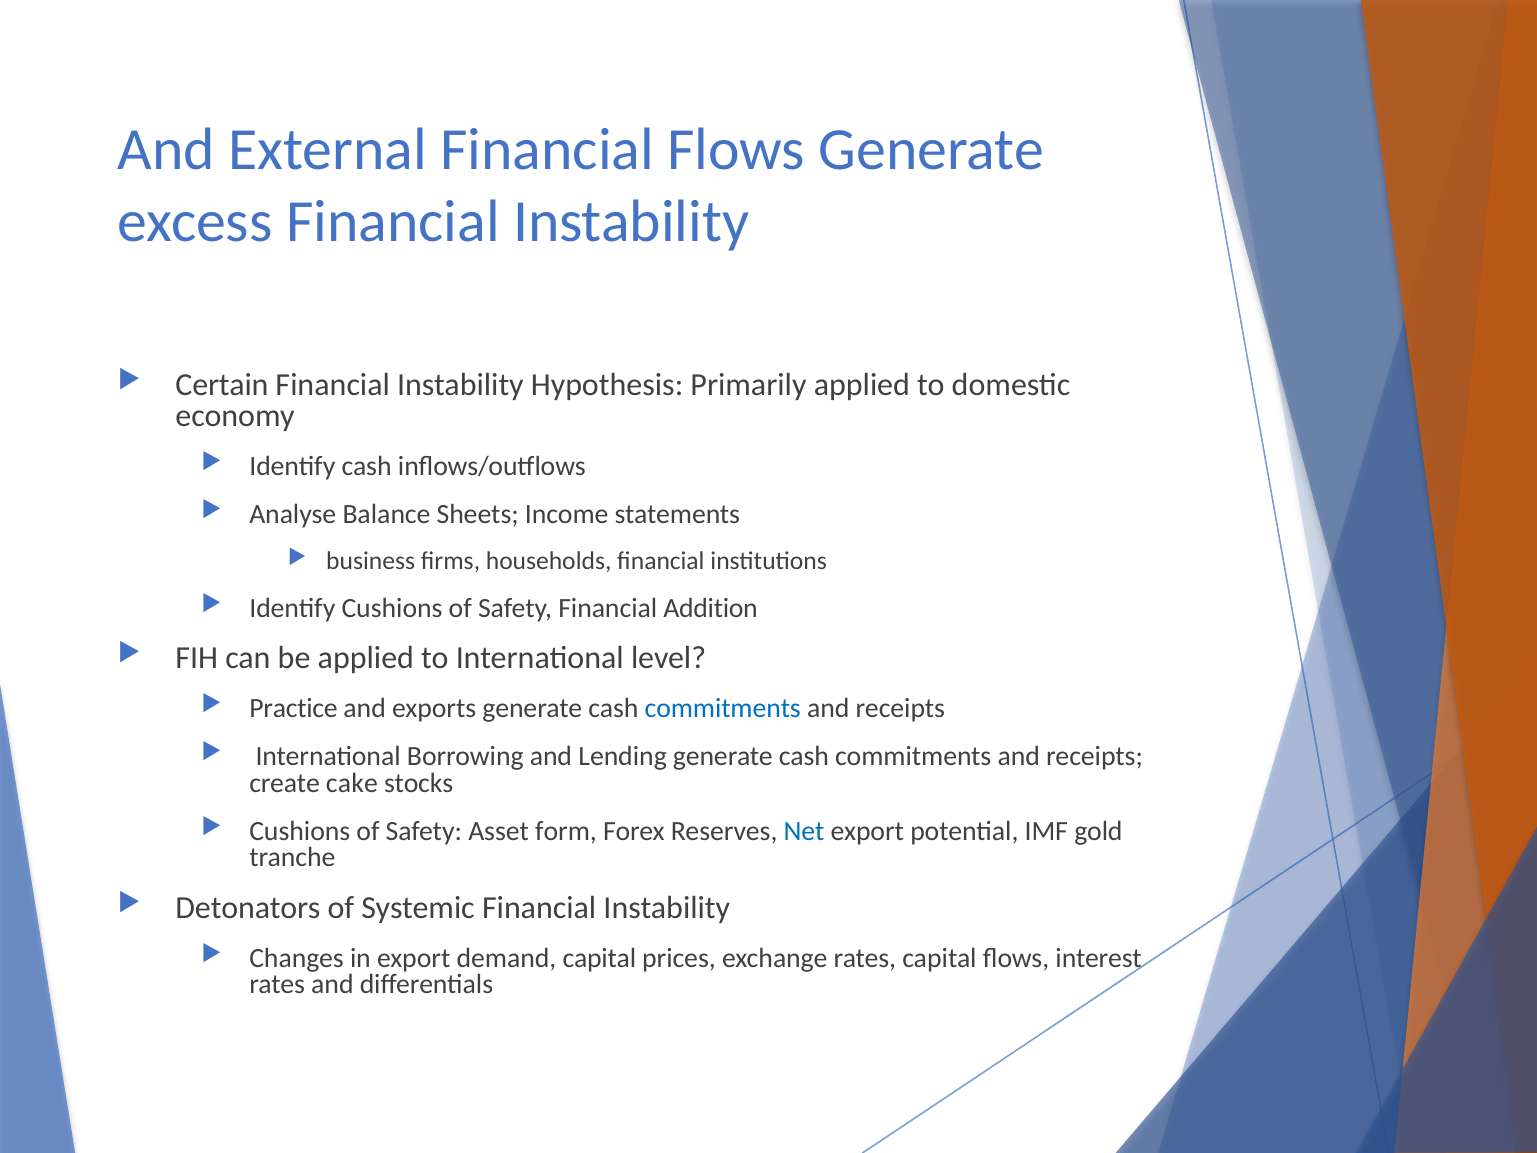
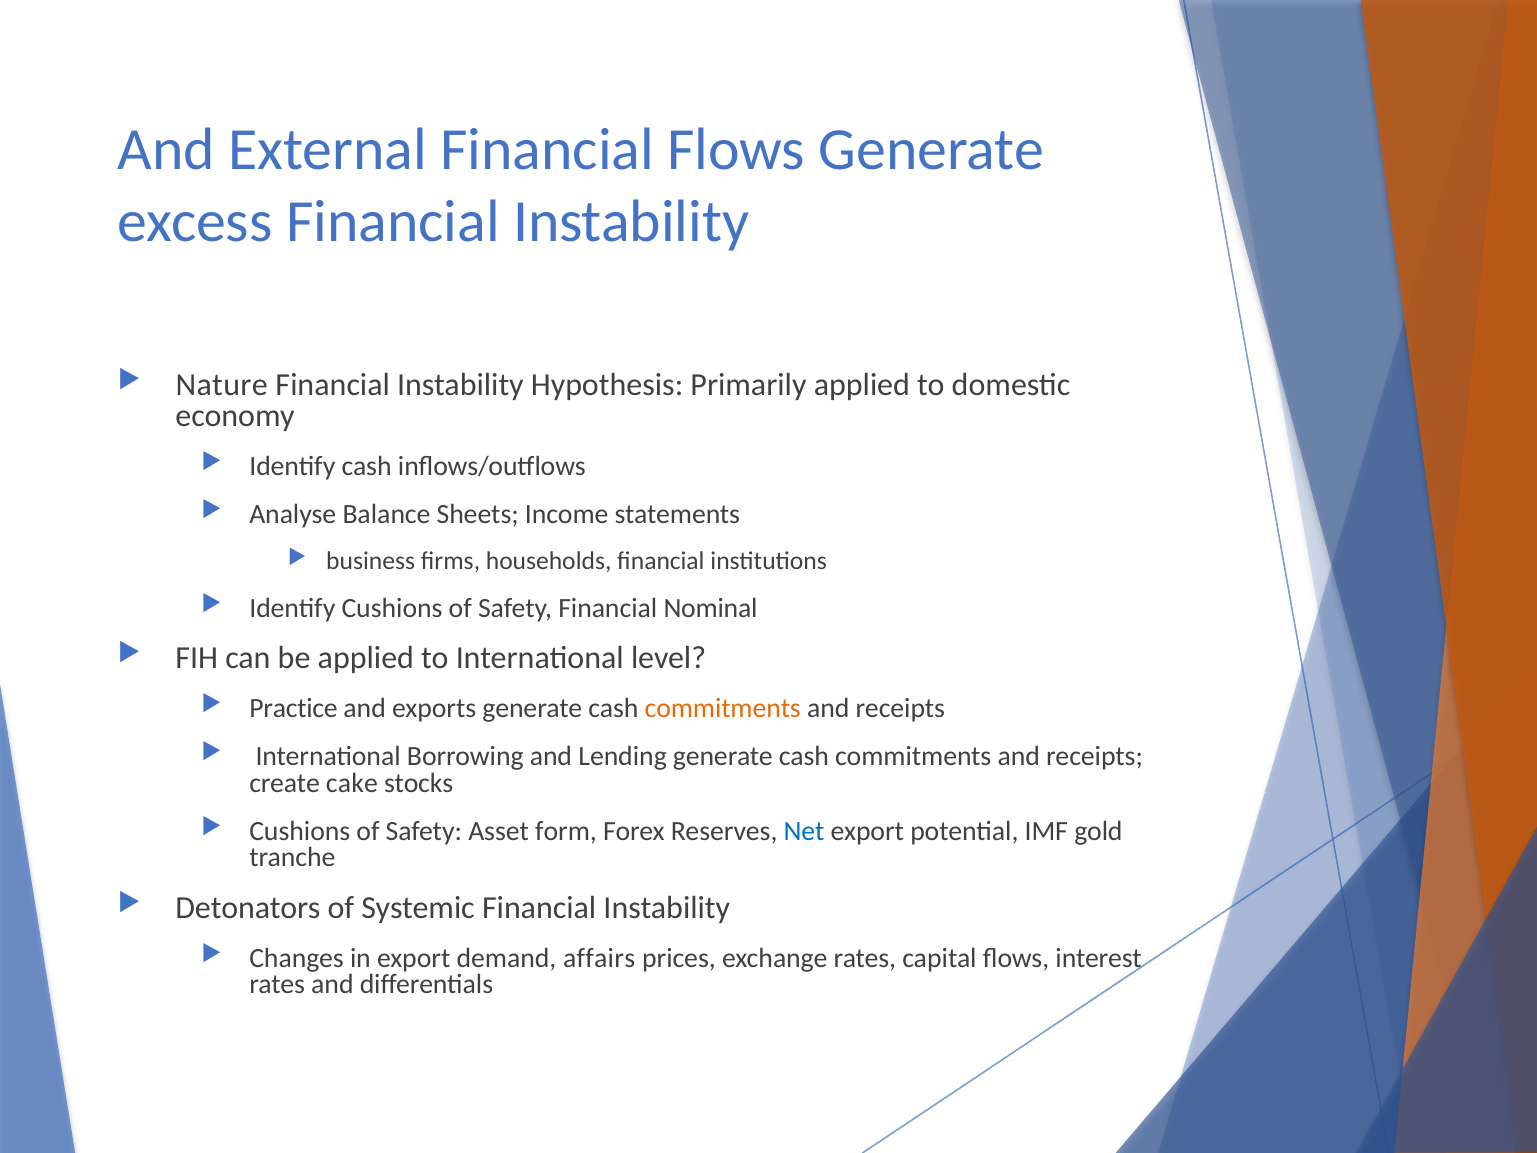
Certain: Certain -> Nature
Addition: Addition -> Nominal
commitments at (723, 708) colour: blue -> orange
demand capital: capital -> affairs
